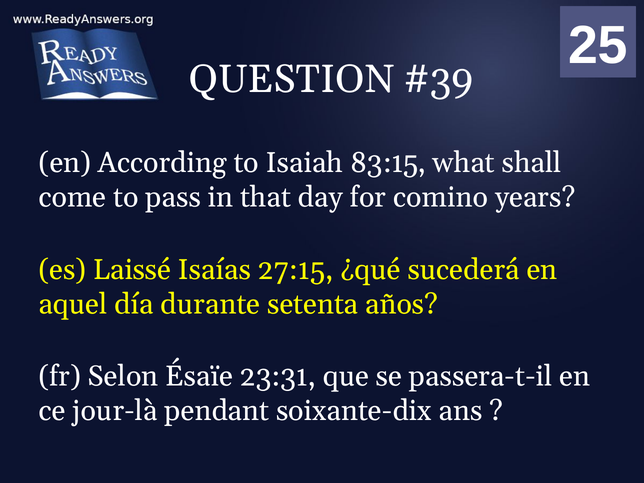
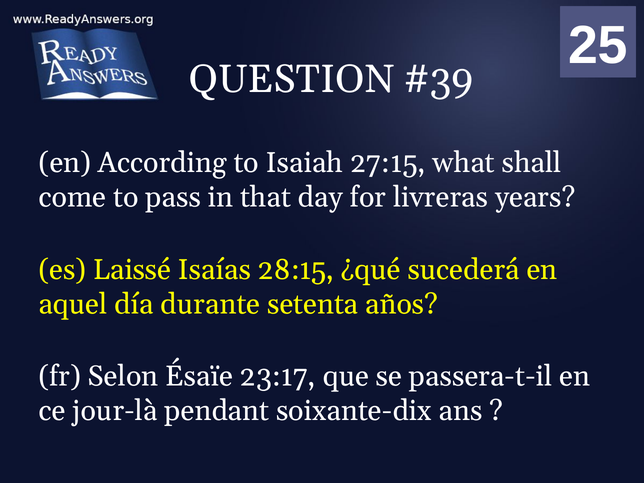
83:15: 83:15 -> 27:15
comino: comino -> livreras
27:15: 27:15 -> 28:15
23:31: 23:31 -> 23:17
